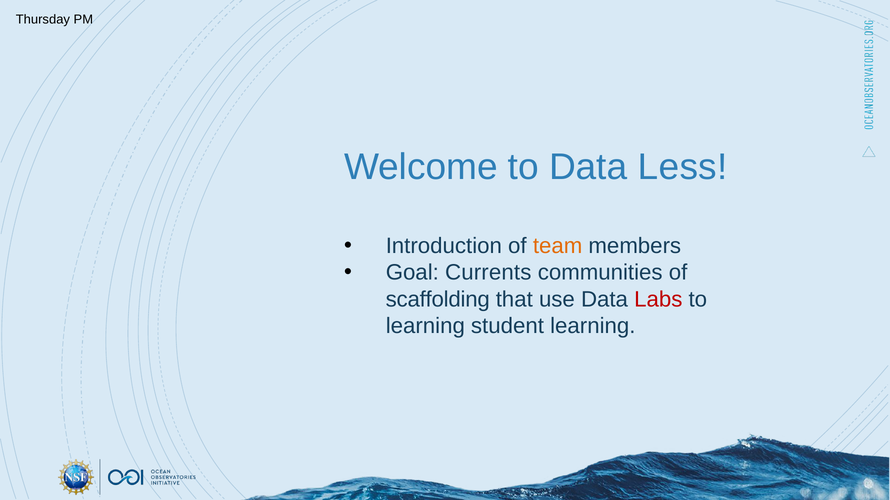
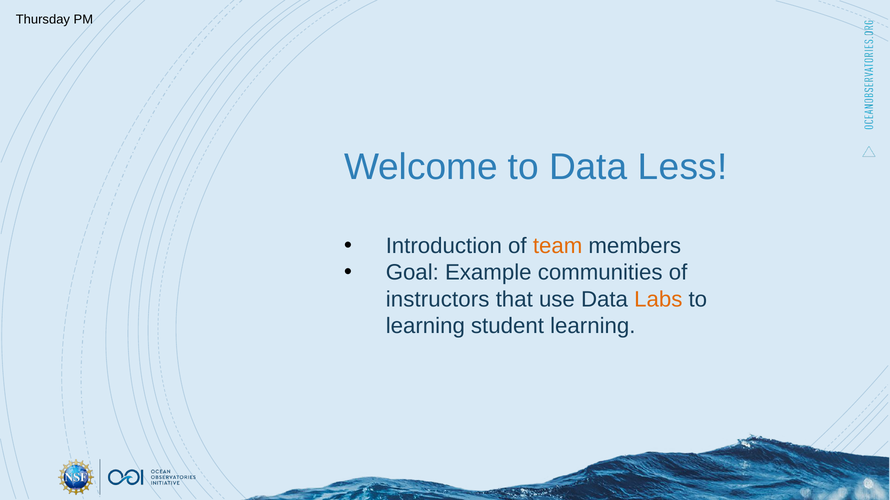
Currents: Currents -> Example
scaffolding: scaffolding -> instructors
Labs colour: red -> orange
